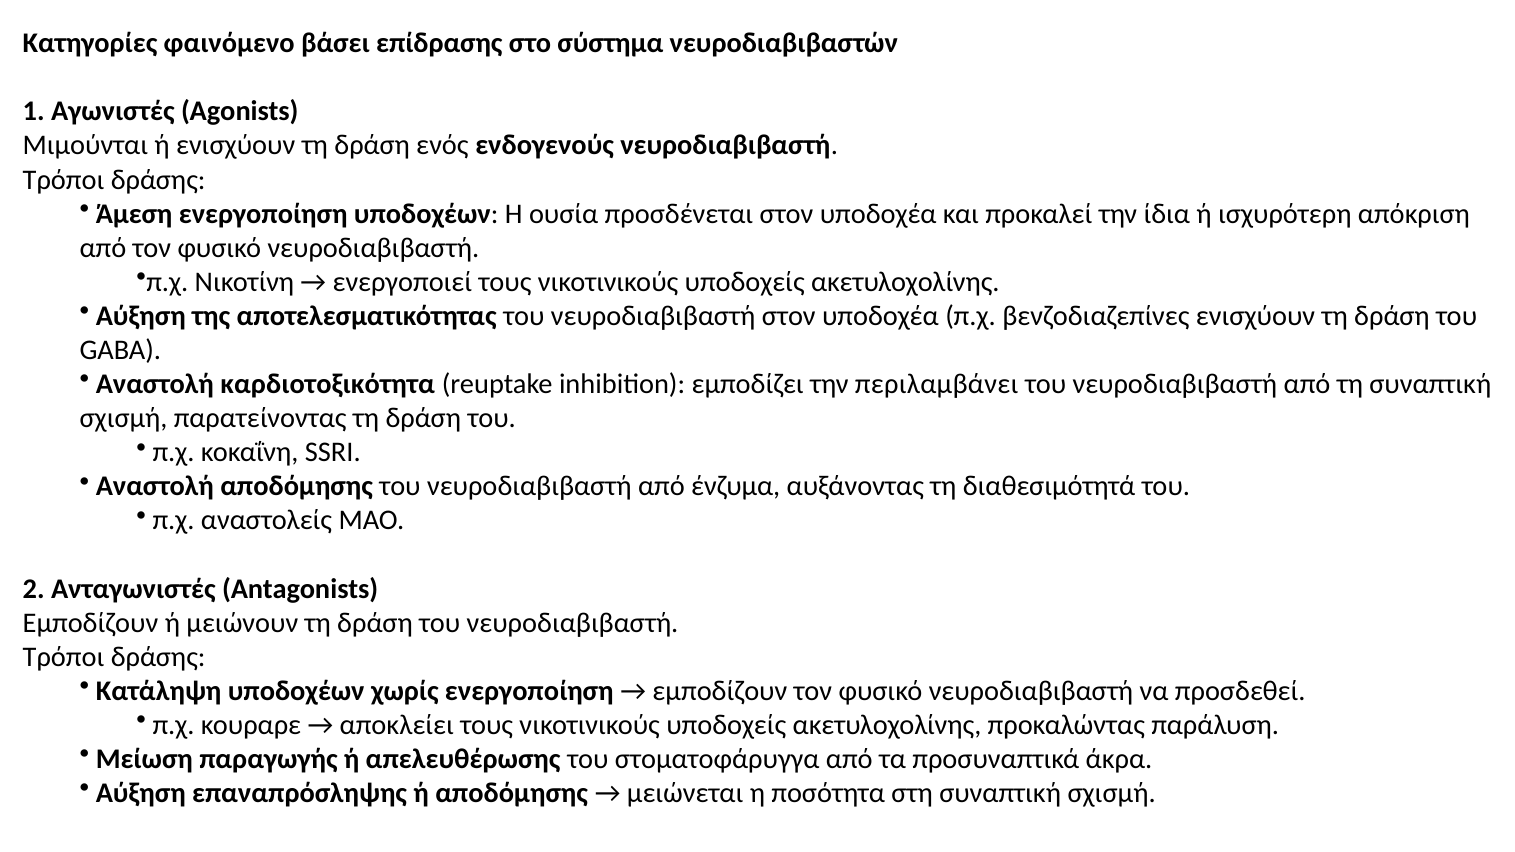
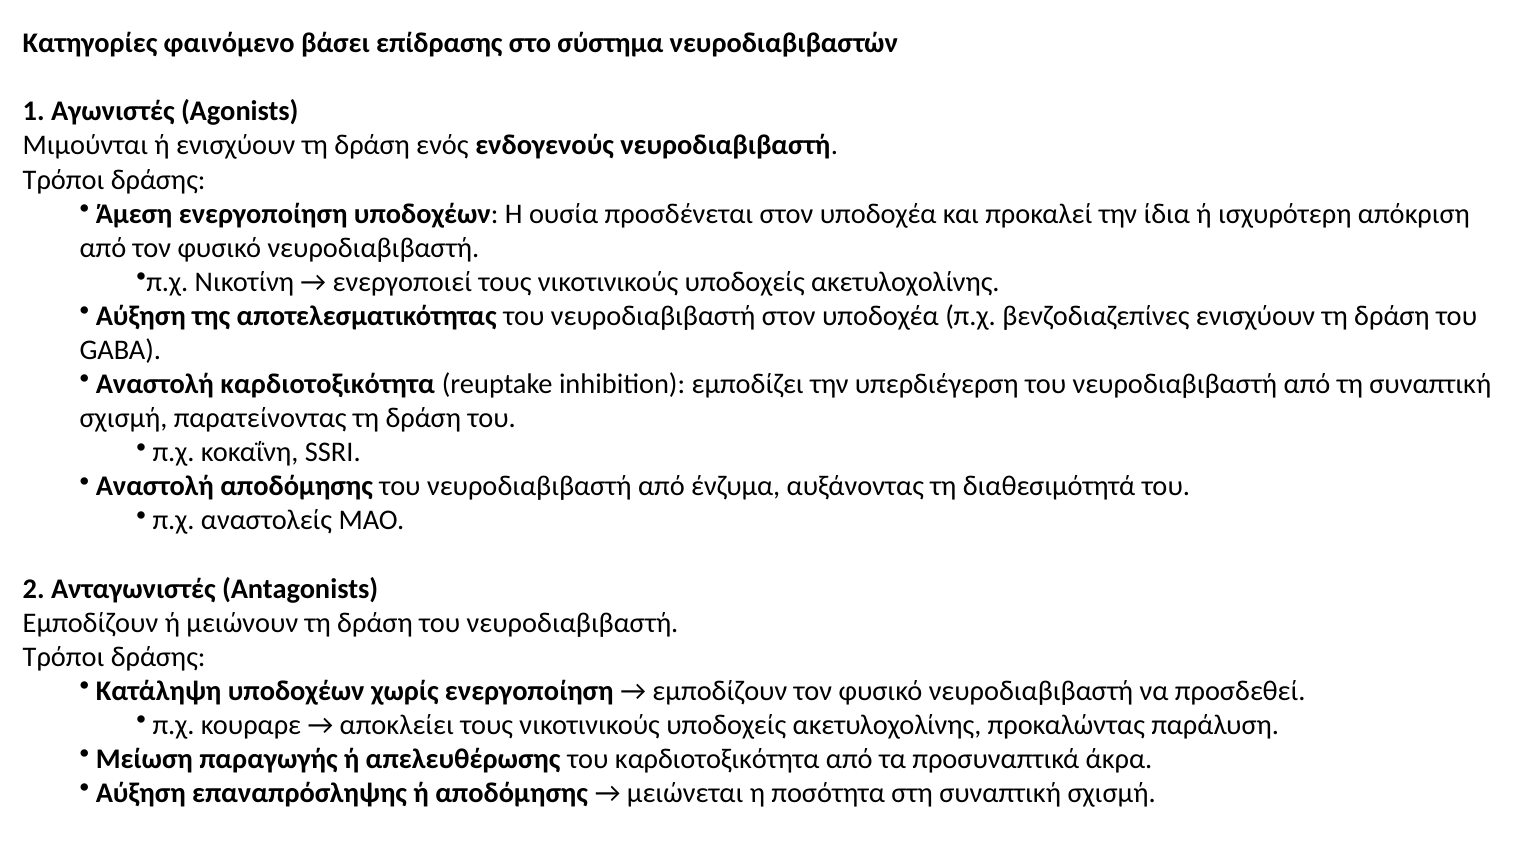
περιλαμβάνει: περιλαμβάνει -> υπερδιέγερση
του στοματοφάρυγγα: στοματοφάρυγγα -> καρδιοτοξικότητα
